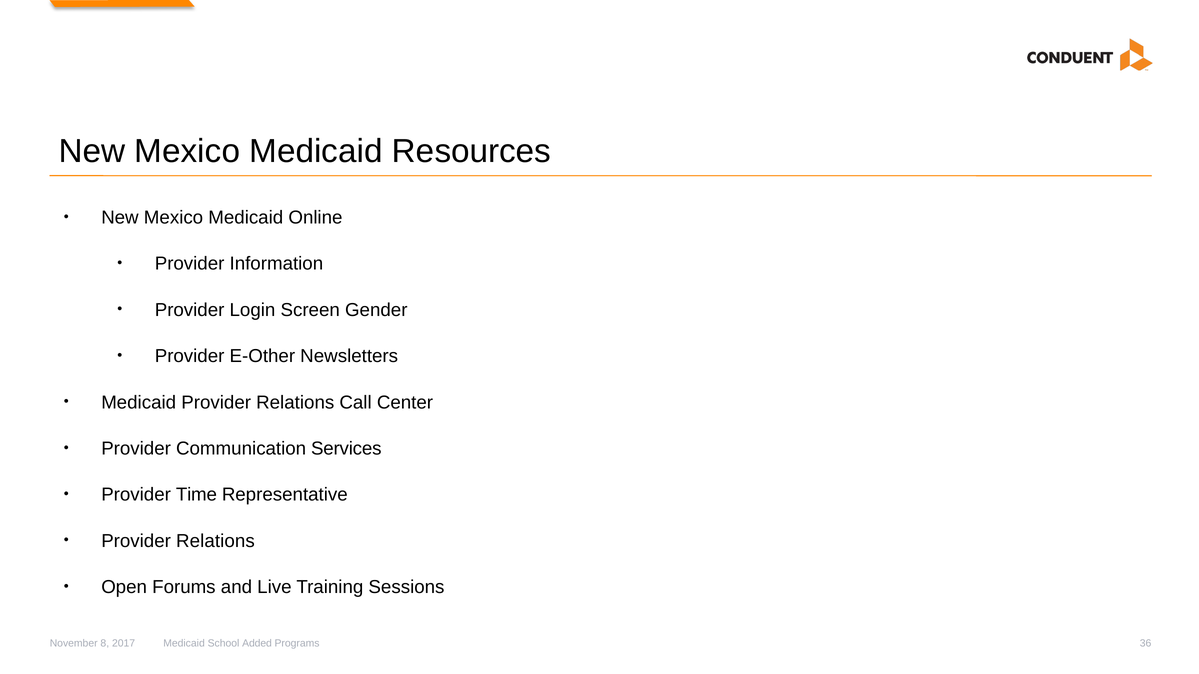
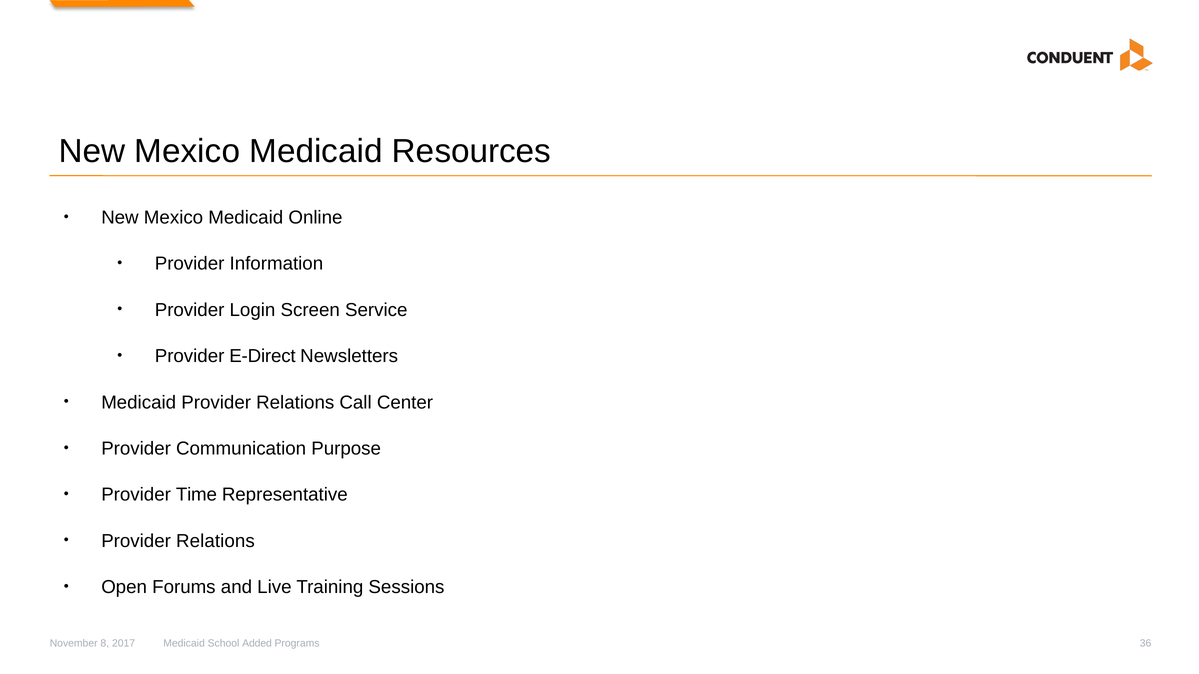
Gender: Gender -> Service
E-Other: E-Other -> E-Direct
Services: Services -> Purpose
